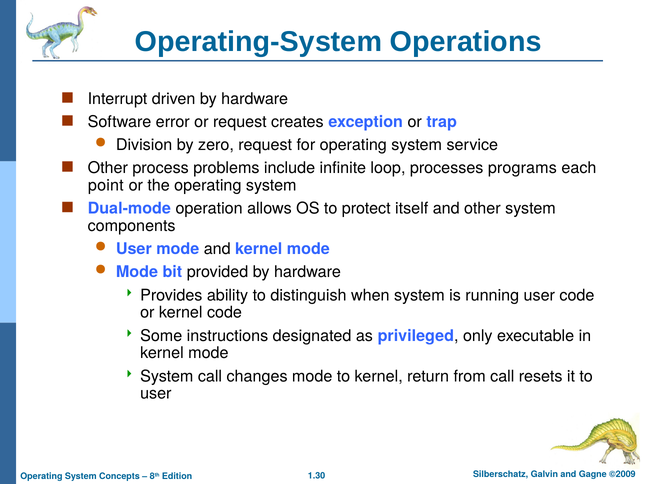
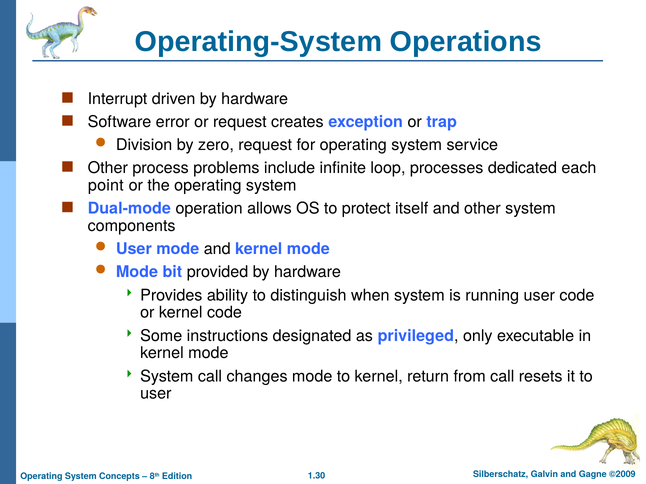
programs: programs -> dedicated
